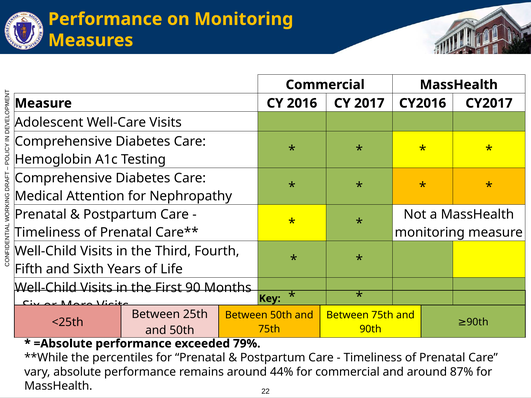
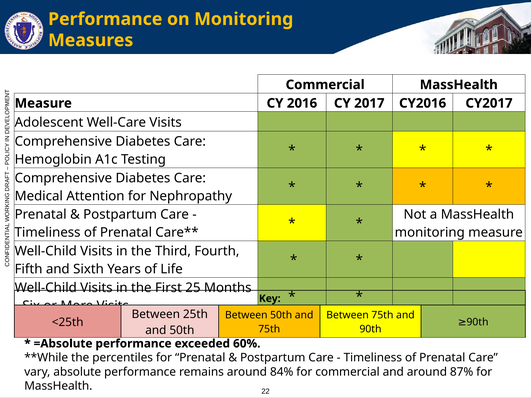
90: 90 -> 25
79%: 79% -> 60%
44%: 44% -> 84%
